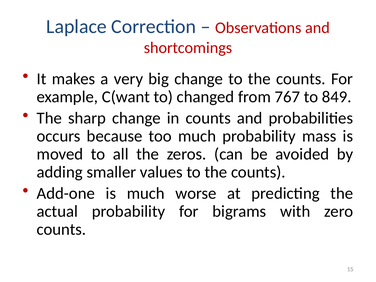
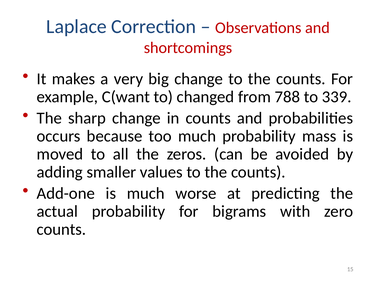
767: 767 -> 788
849: 849 -> 339
